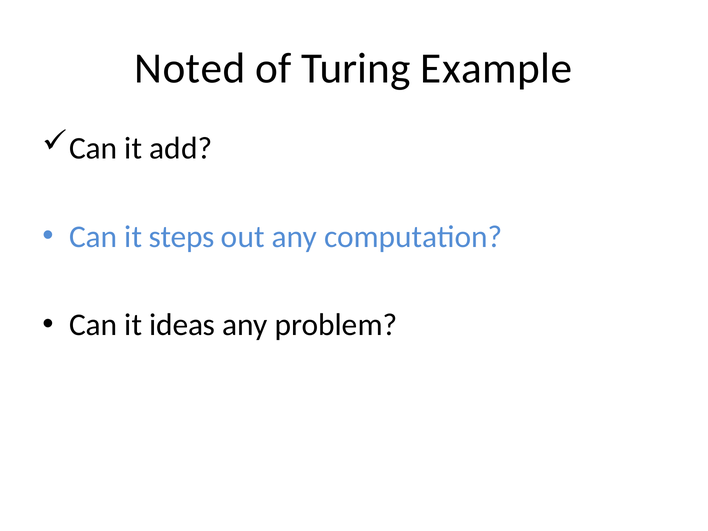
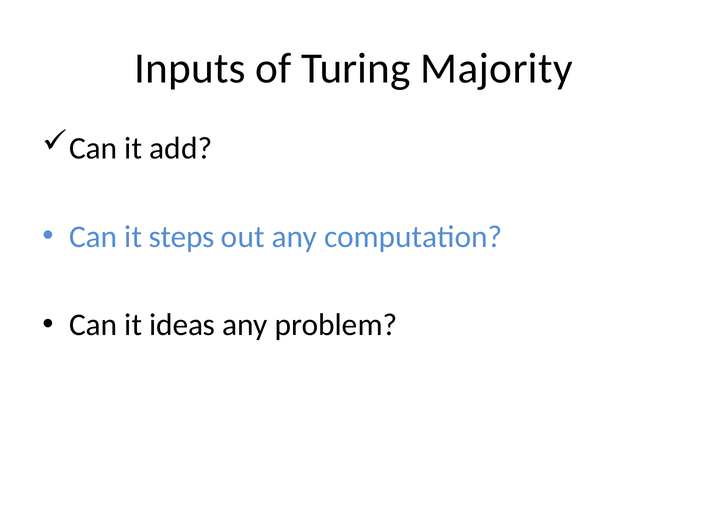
Noted: Noted -> Inputs
Example: Example -> Majority
